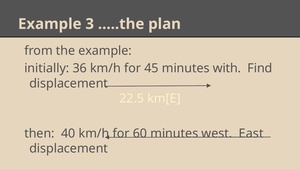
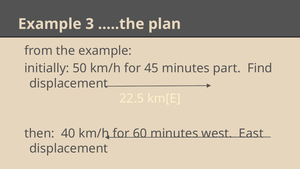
36: 36 -> 50
with: with -> part
